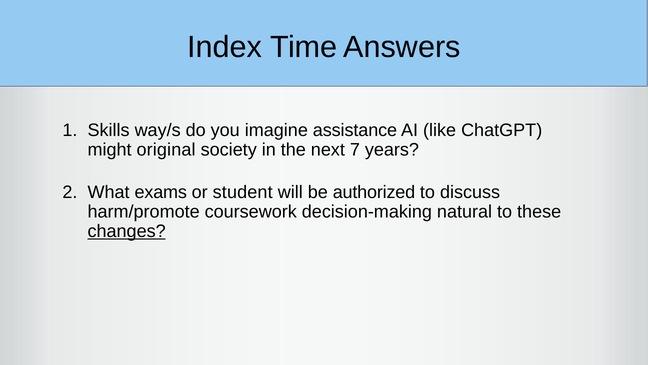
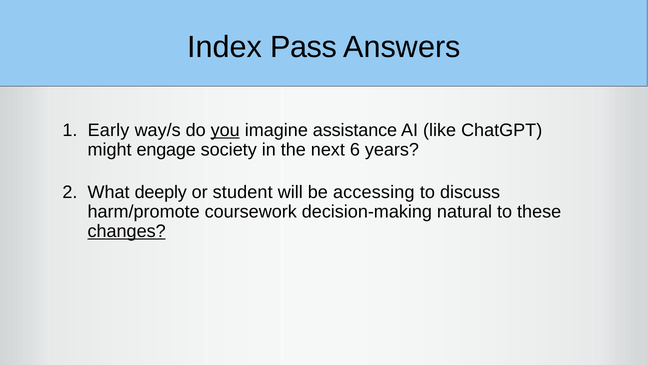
Time: Time -> Pass
Skills: Skills -> Early
you underline: none -> present
original: original -> engage
7: 7 -> 6
exams: exams -> deeply
authorized: authorized -> accessing
